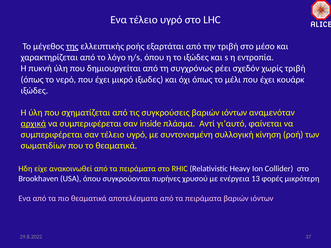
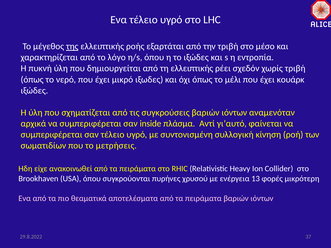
τη συγχρόνως: συγχρόνως -> ελλειπτικής
αρχικά underline: present -> none
το θεαματικά: θεαματικά -> μετρήσεις
